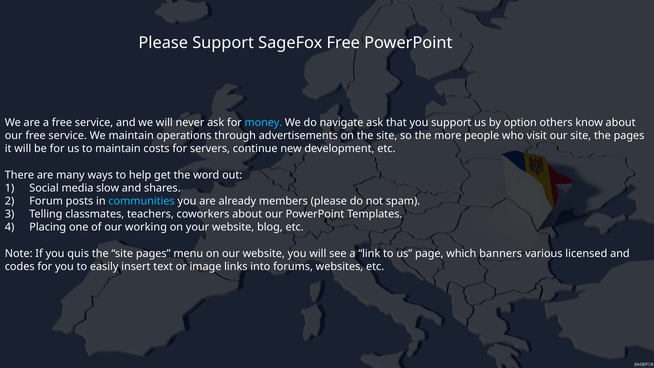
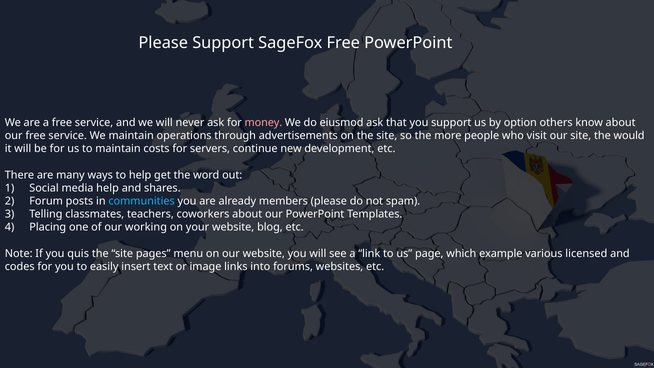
money colour: light blue -> pink
navigate: navigate -> eiusmod
the pages: pages -> would
media slow: slow -> help
banners: banners -> example
